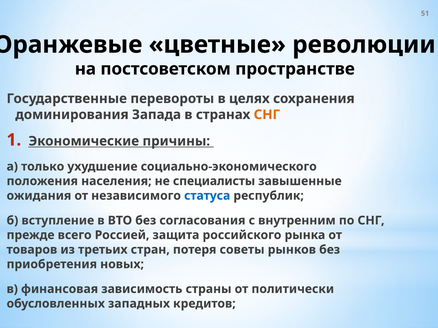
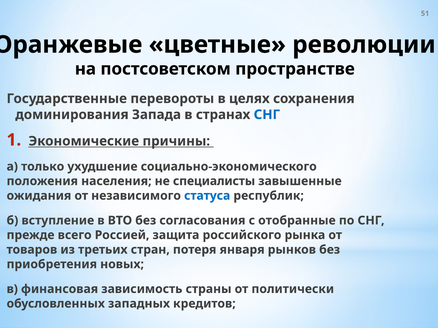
СНГ at (267, 115) colour: orange -> blue
внутренним: внутренним -> отобранные
советы: советы -> января
